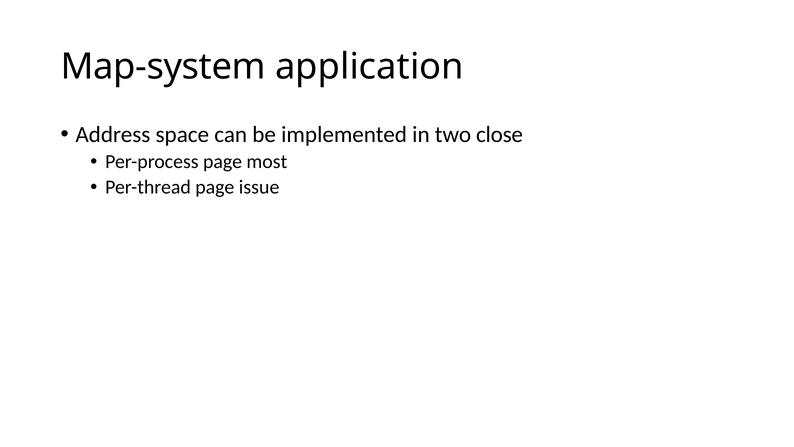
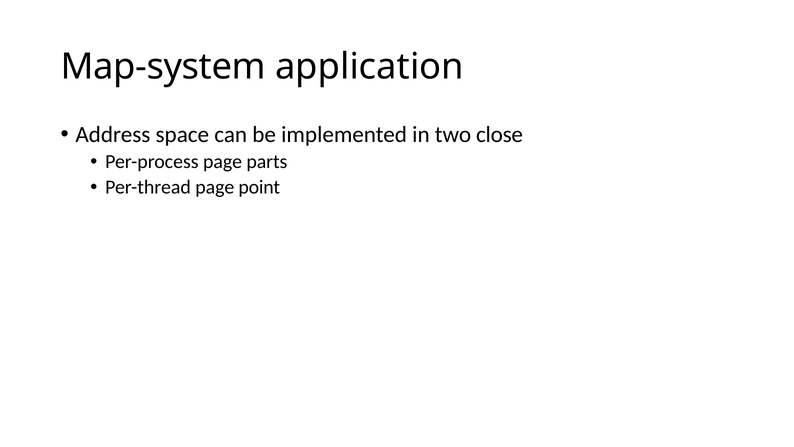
most: most -> parts
issue: issue -> point
